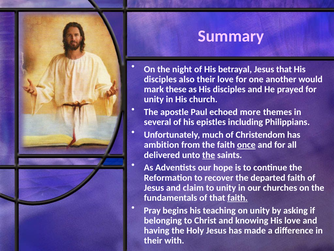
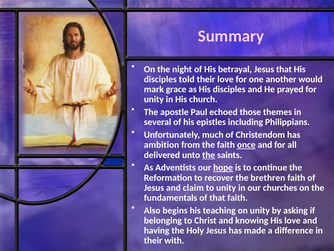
also: also -> told
these: these -> grace
more: more -> those
hope underline: none -> present
departed: departed -> brethren
faith at (238, 197) underline: present -> none
Pray: Pray -> Also
